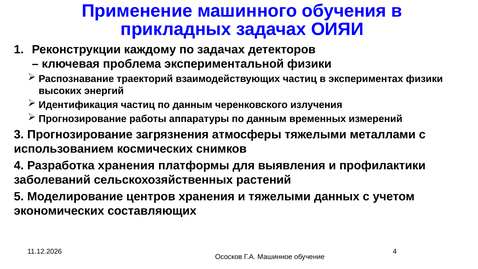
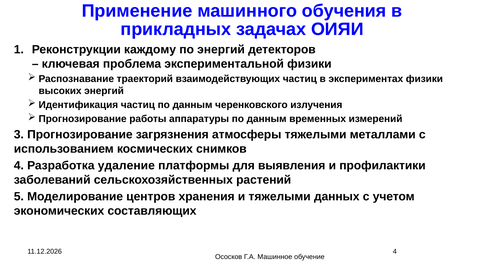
по задачах: задачах -> энергий
Разработка хранения: хранения -> удаление
